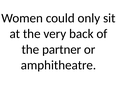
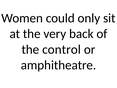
partner: partner -> control
